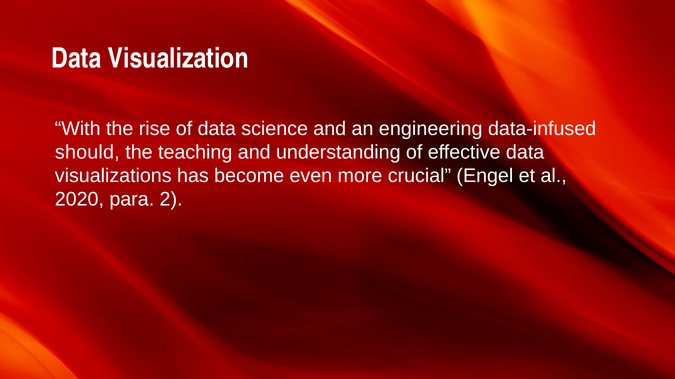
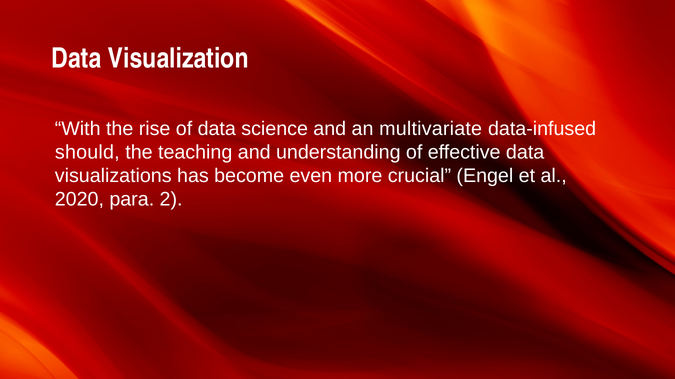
engineering: engineering -> multivariate
